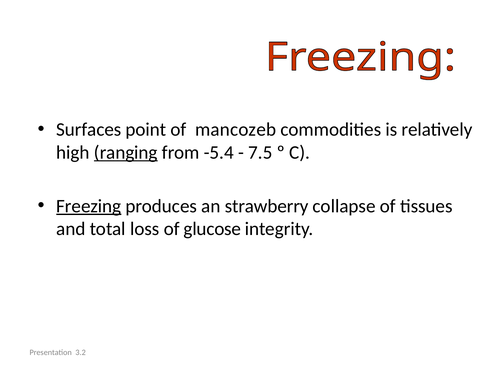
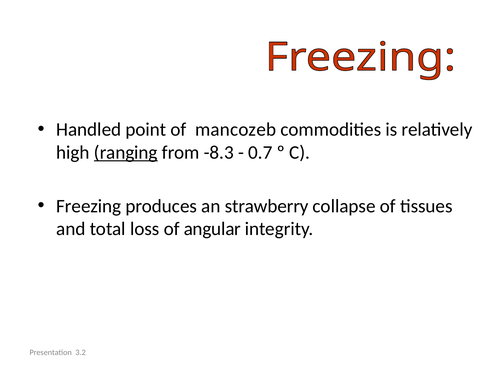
Surfaces: Surfaces -> Handled
-5.4: -5.4 -> -8.3
7.5: 7.5 -> 0.7
Freezing underline: present -> none
glucose: glucose -> angular
